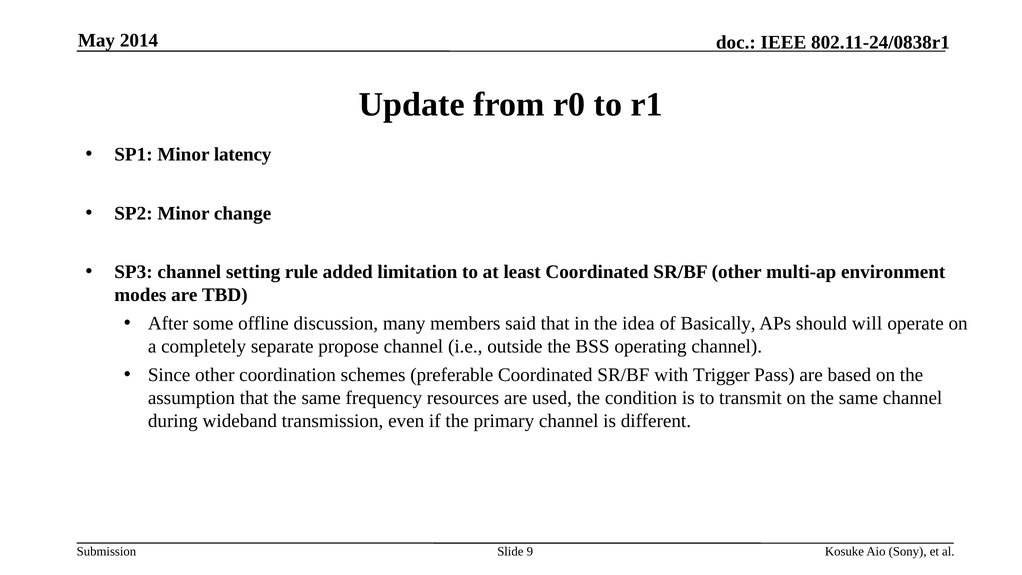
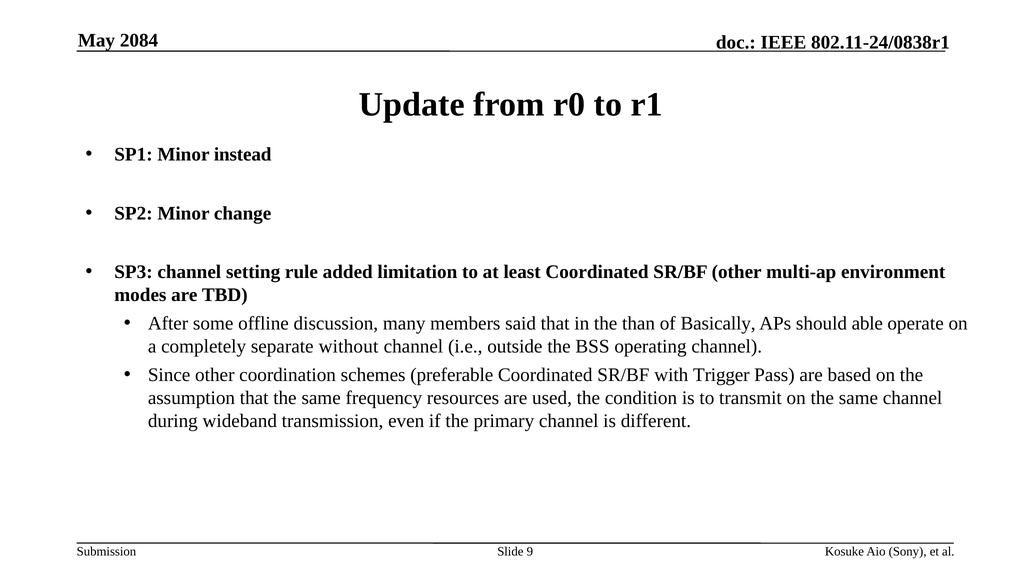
2014: 2014 -> 2084
latency: latency -> instead
idea: idea -> than
will: will -> able
propose: propose -> without
